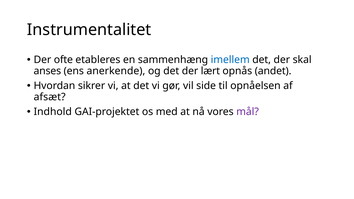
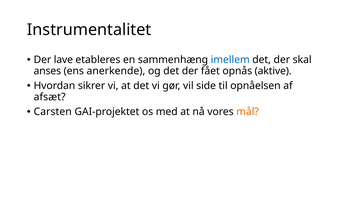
ofte: ofte -> lave
lært: lært -> fået
andet: andet -> aktive
Indhold: Indhold -> Carsten
mål colour: purple -> orange
